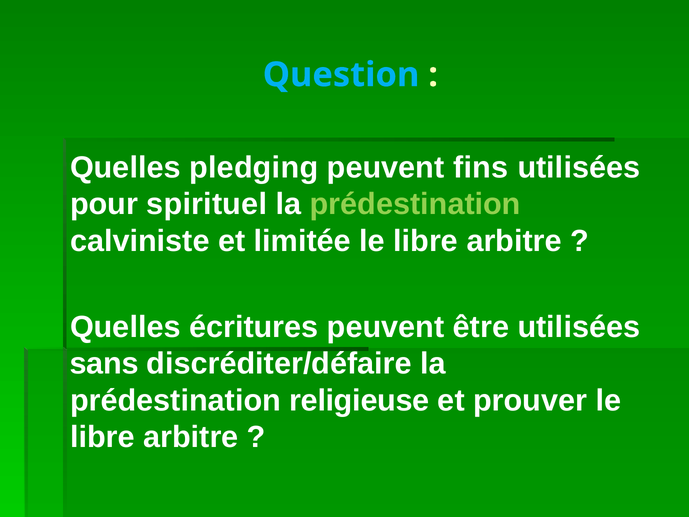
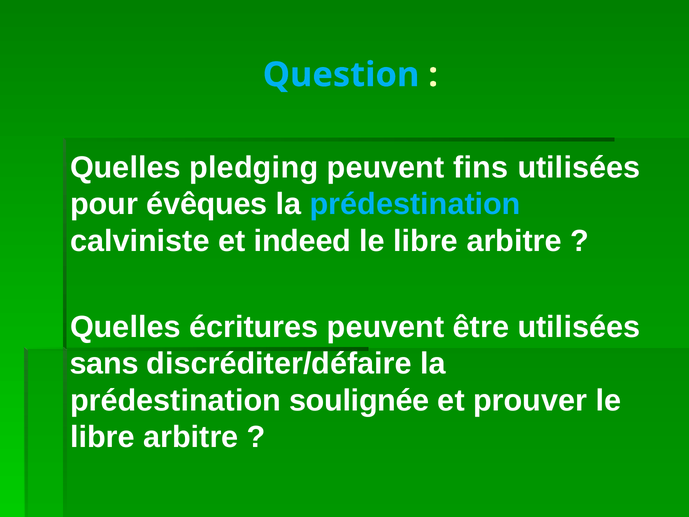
spirituel: spirituel -> évêques
prédestination at (415, 204) colour: light green -> light blue
limitée: limitée -> indeed
religieuse: religieuse -> soulignée
